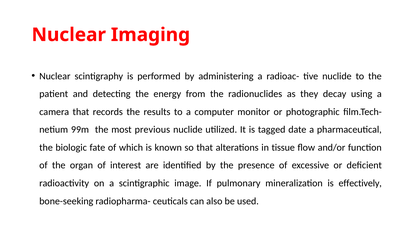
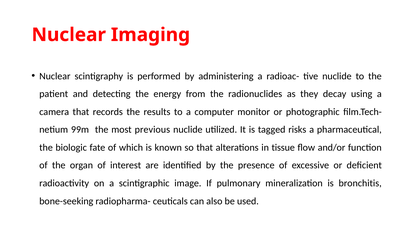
date: date -> risks
effectively: effectively -> bronchitis
